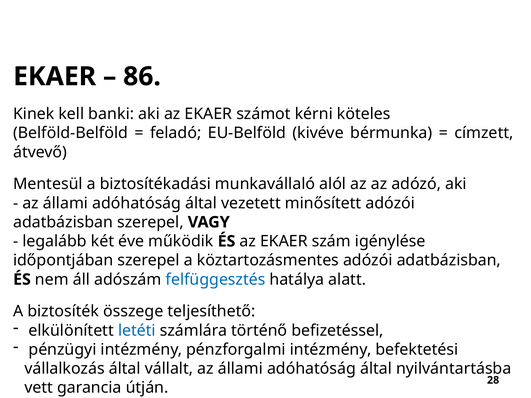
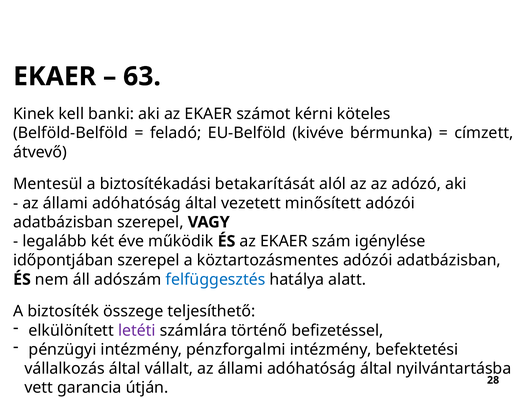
86: 86 -> 63
munkavállaló: munkavállaló -> betakarítását
letéti colour: blue -> purple
